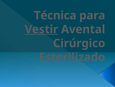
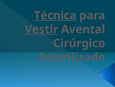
Técnica underline: none -> present
